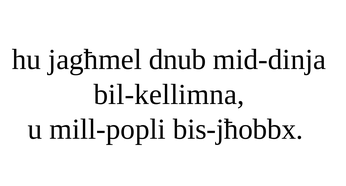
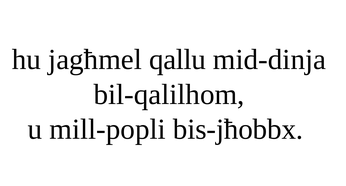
dnub: dnub -> qallu
bil-kellimna: bil-kellimna -> bil-qalilhom
